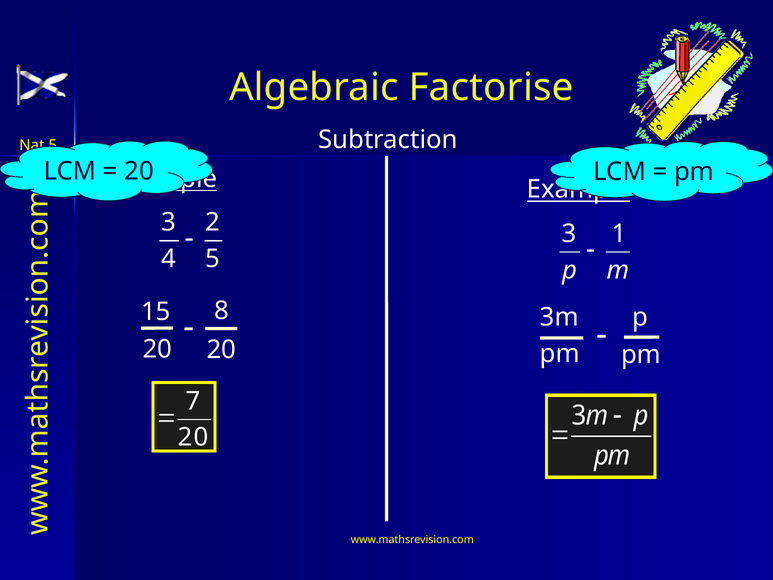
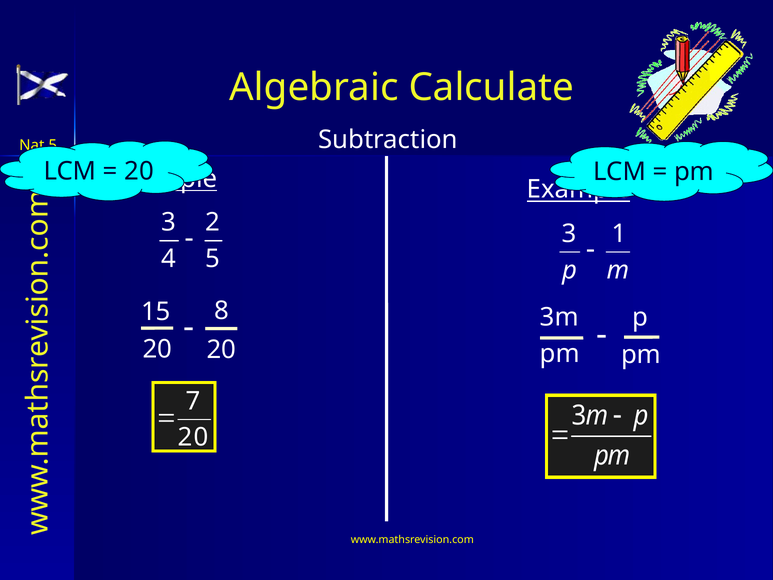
Factorise: Factorise -> Calculate
